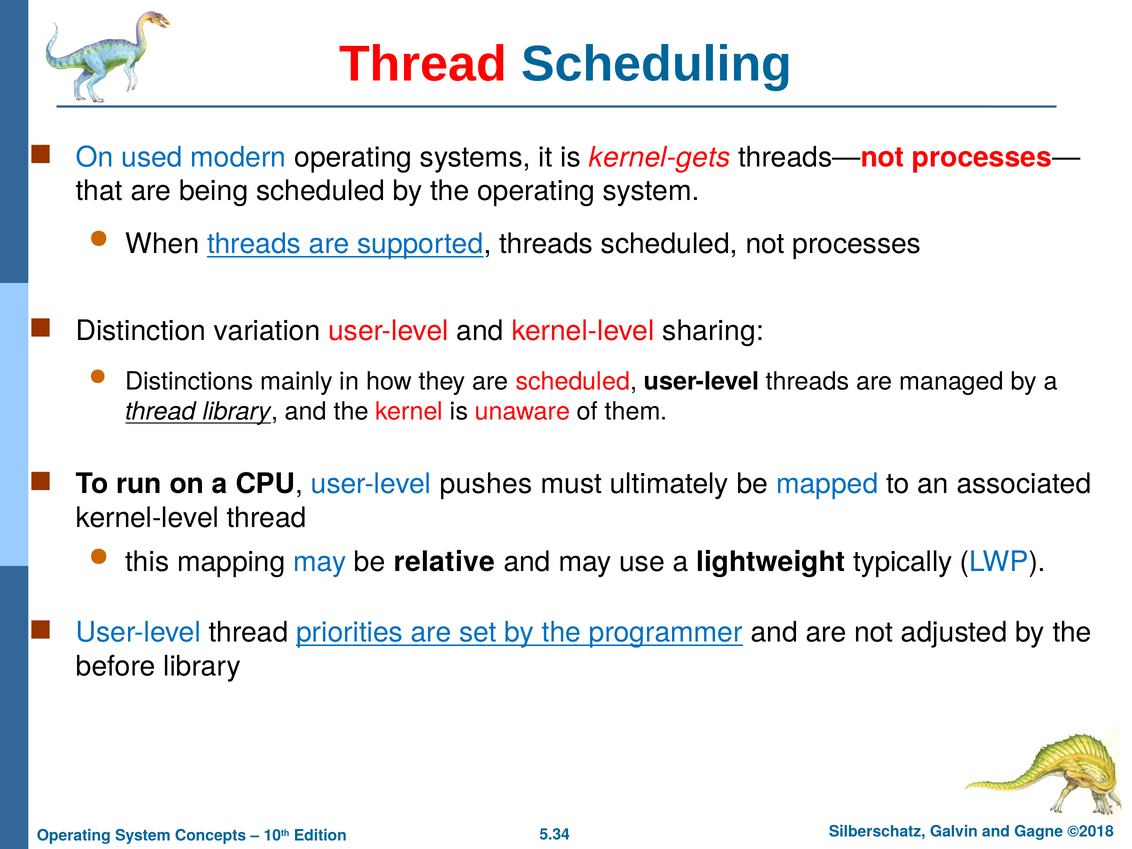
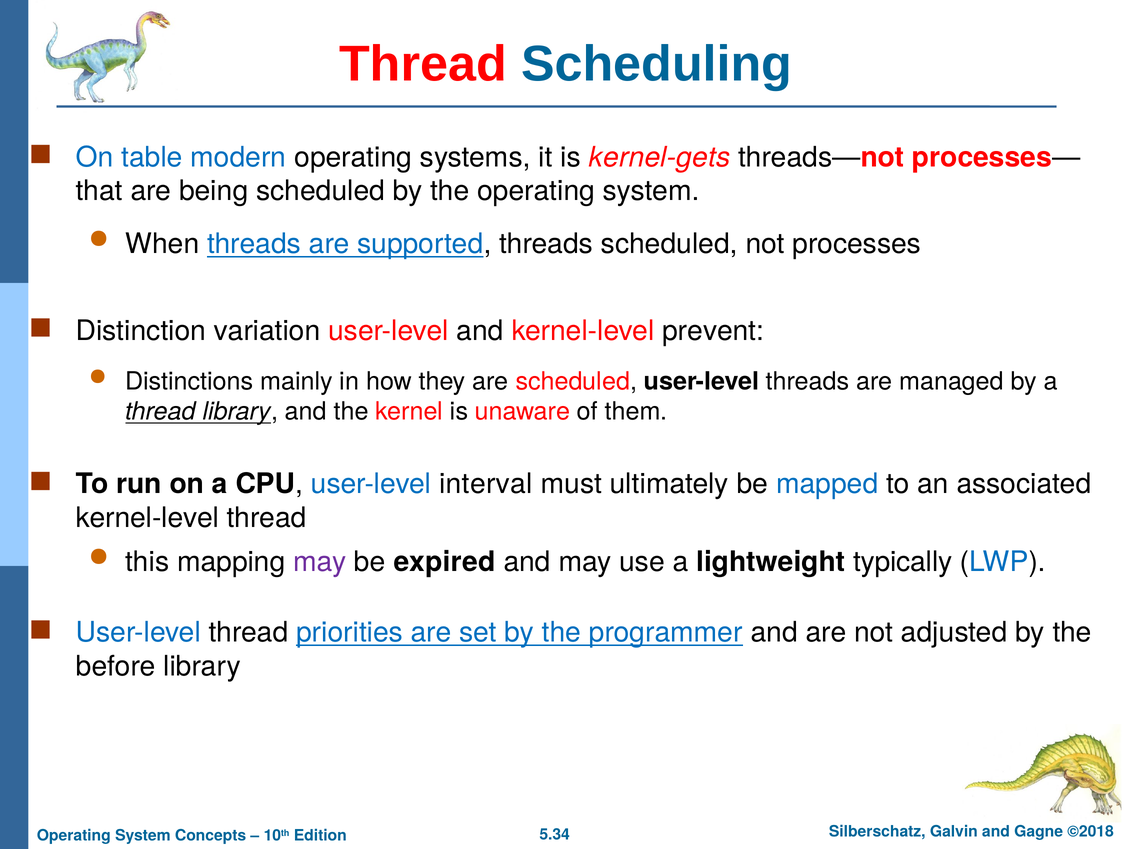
used: used -> table
sharing: sharing -> prevent
pushes: pushes -> interval
may at (320, 562) colour: blue -> purple
relative: relative -> expired
